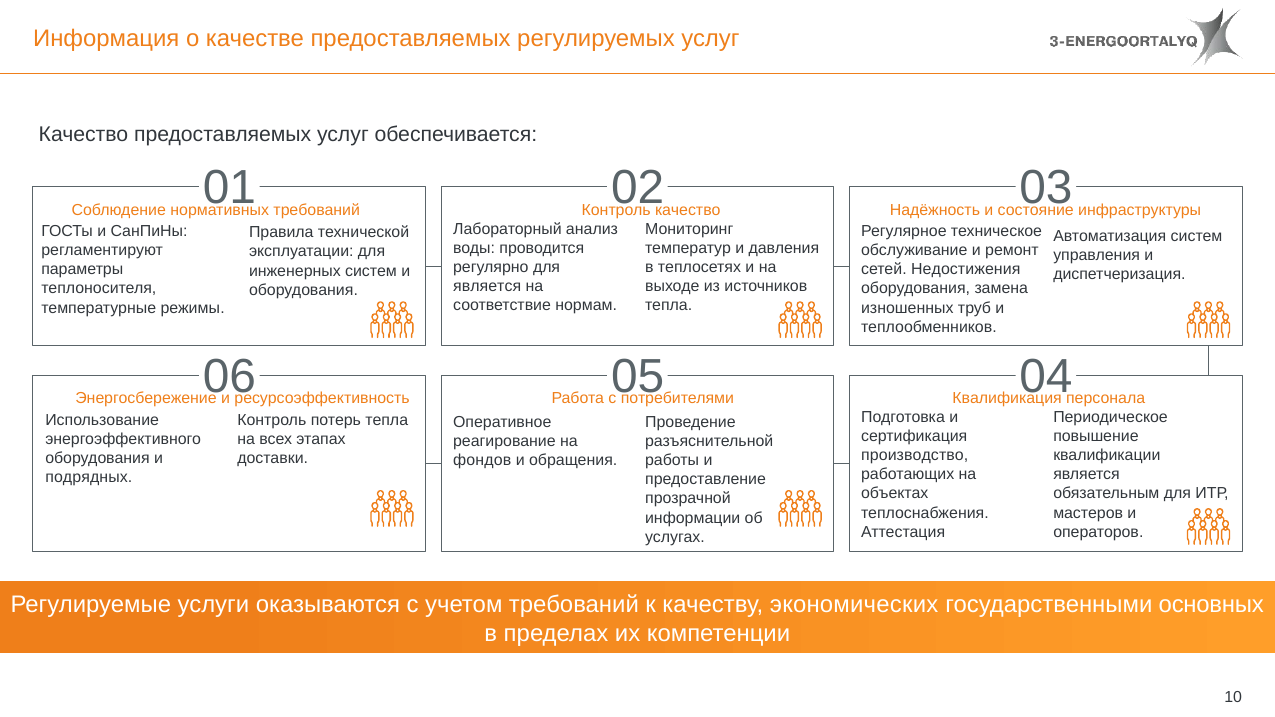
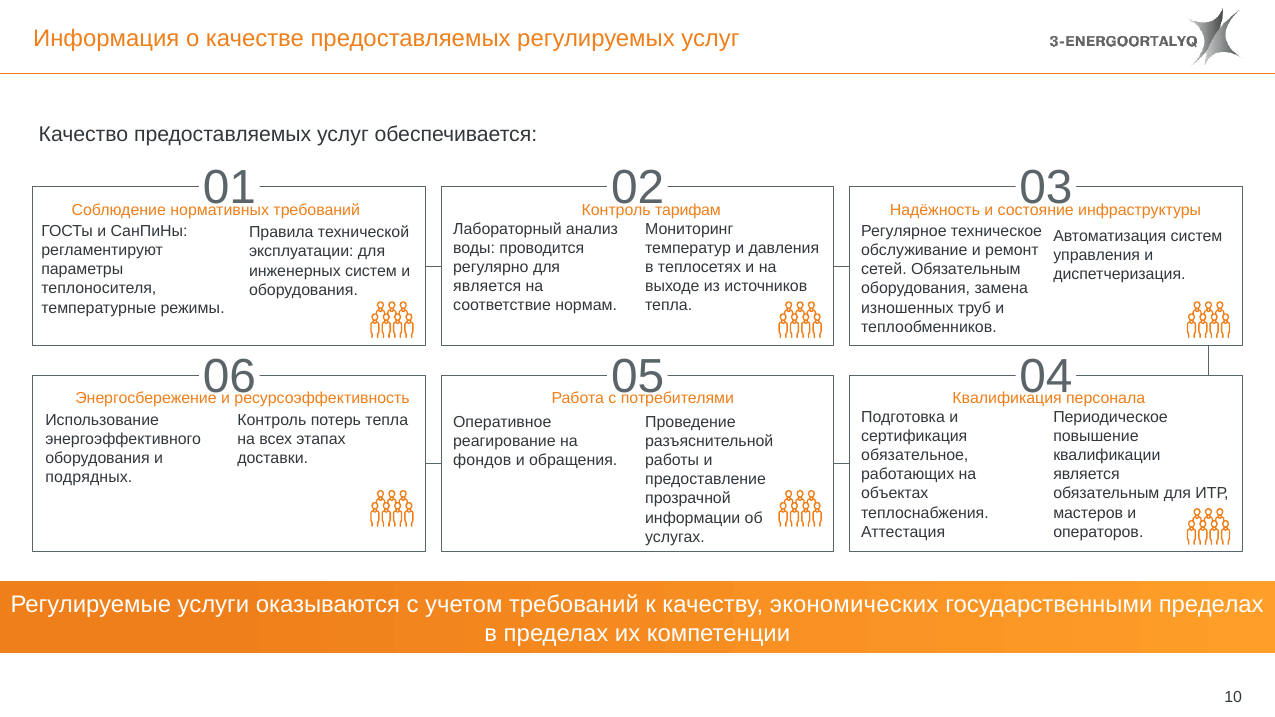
качество at (688, 210): качество -> тарифам
сетей Недостижения: Недостижения -> Обязательным
производство: производство -> обязательное
государственными основных: основных -> пределах
